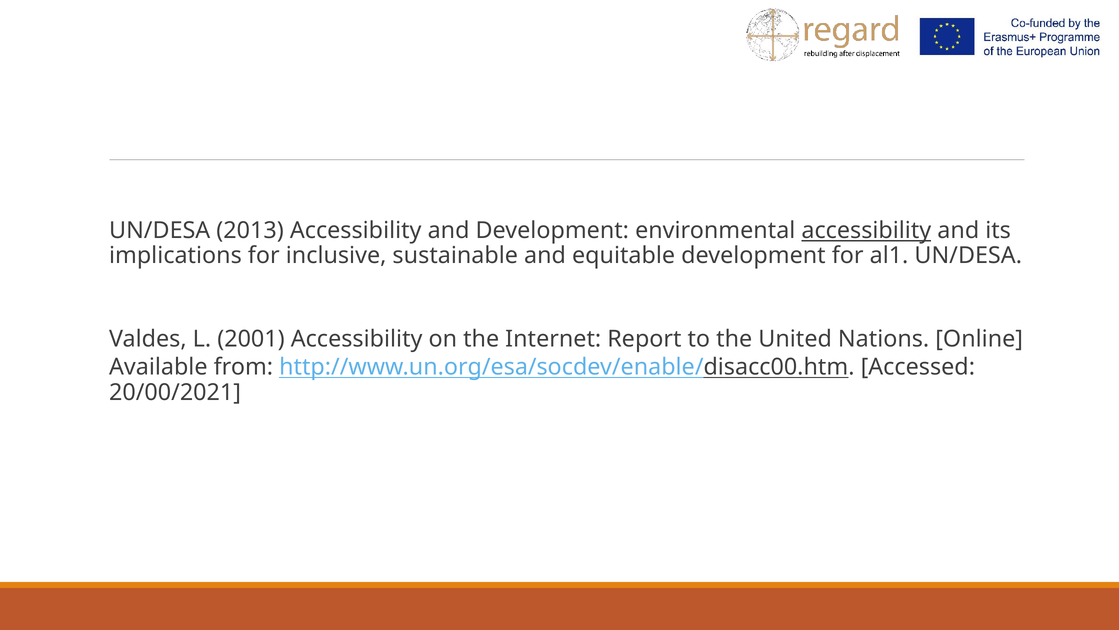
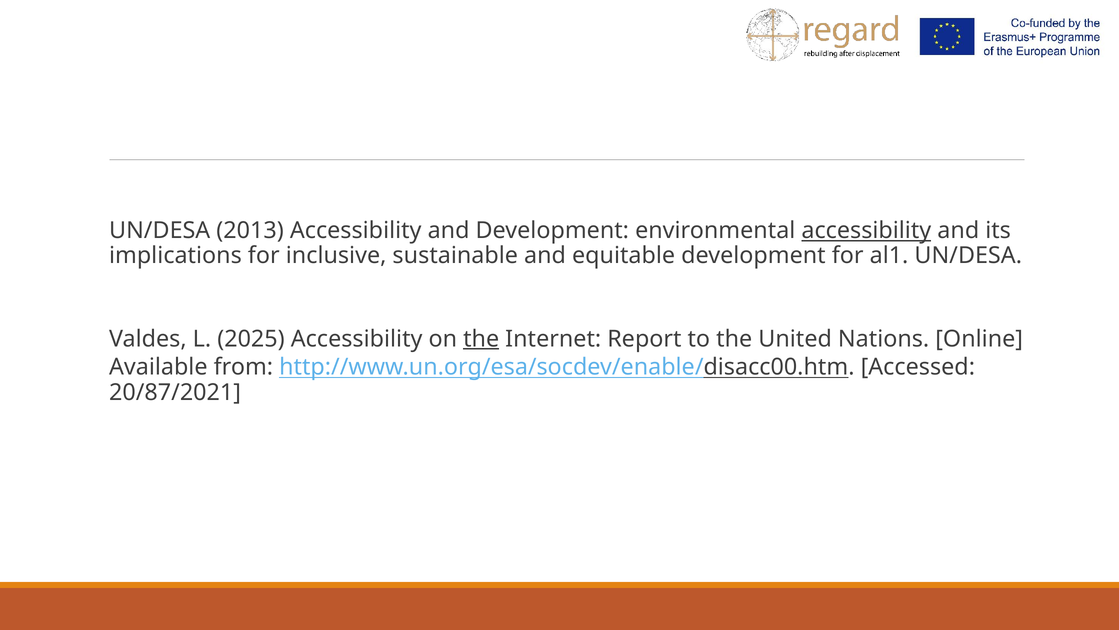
2001: 2001 -> 2025
the at (481, 339) underline: none -> present
20/00/2021: 20/00/2021 -> 20/87/2021
